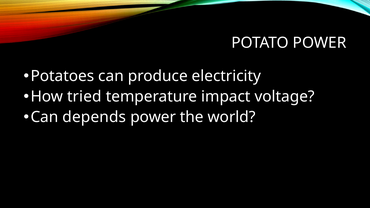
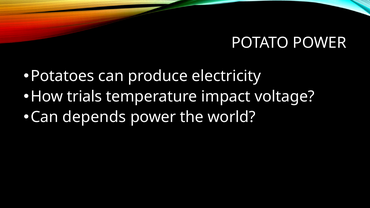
tried: tried -> trials
